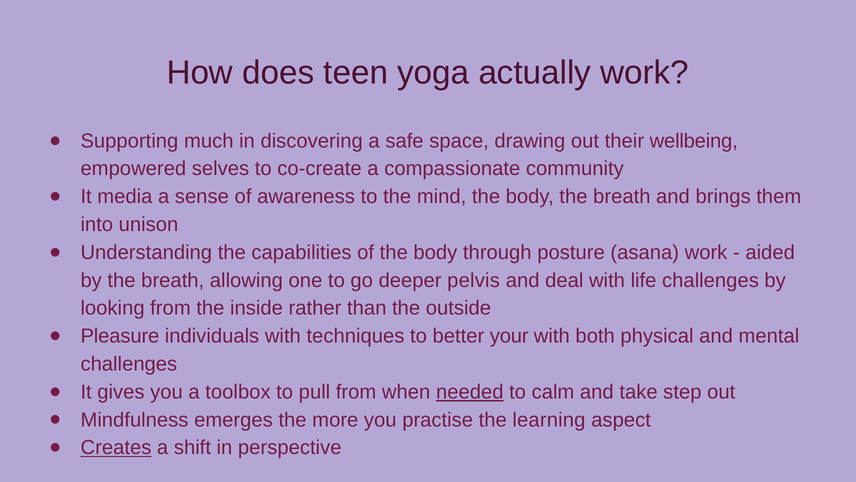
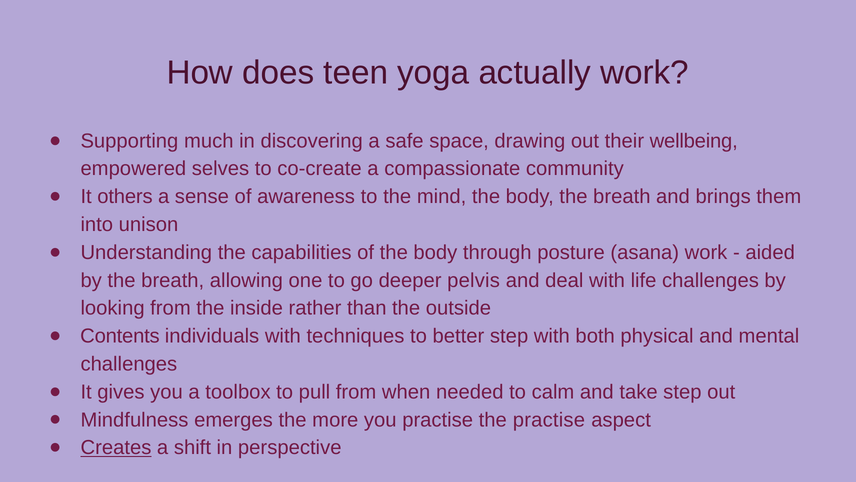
media: media -> others
Pleasure: Pleasure -> Contents
better your: your -> step
needed underline: present -> none
the learning: learning -> practise
